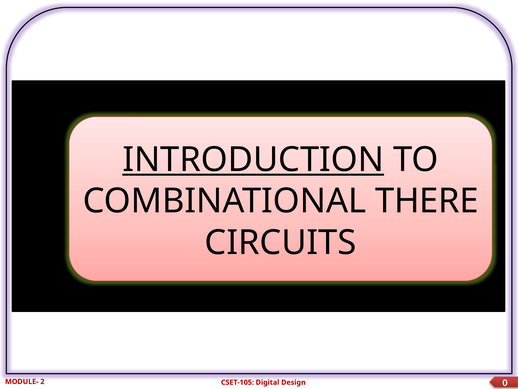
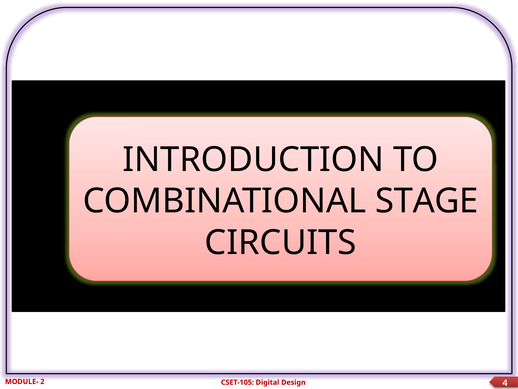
INTRODUCTION underline: present -> none
THERE: THERE -> STAGE
0: 0 -> 4
